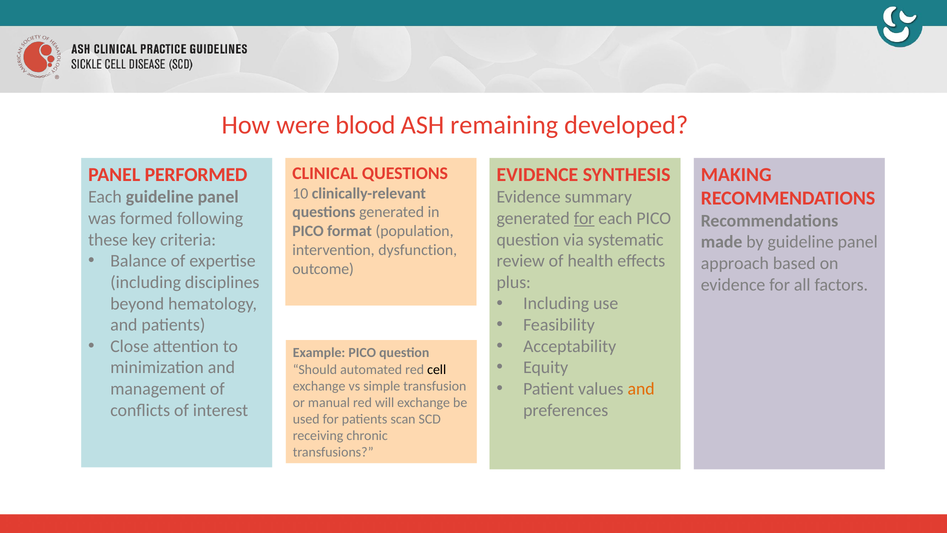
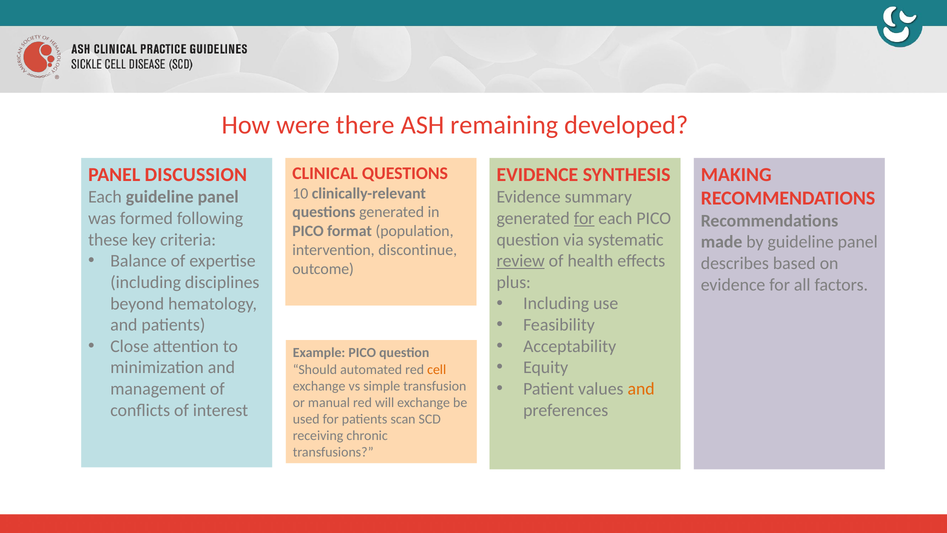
blood: blood -> there
PERFORMED: PERFORMED -> DISCUSSION
dysfunction: dysfunction -> discontinue
review underline: none -> present
approach: approach -> describes
cell colour: black -> orange
